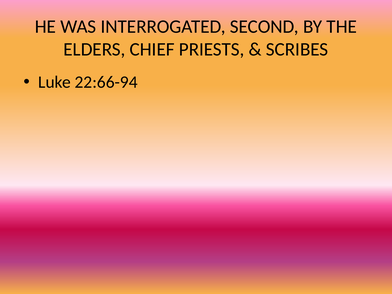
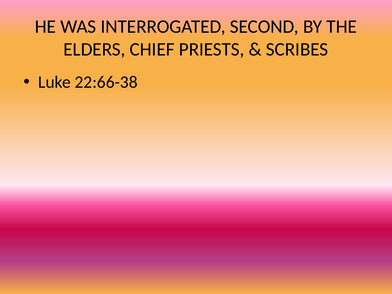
22:66-94: 22:66-94 -> 22:66-38
